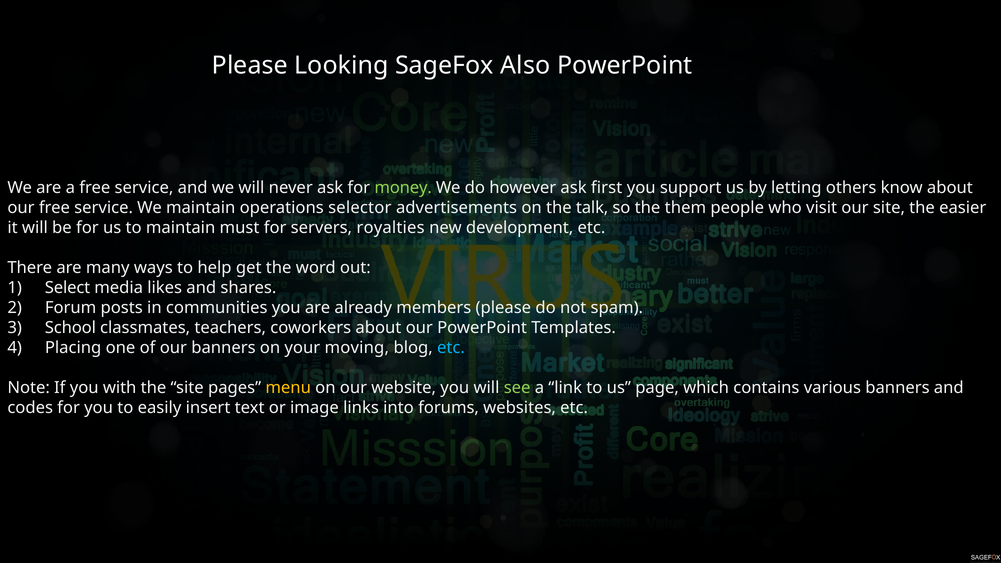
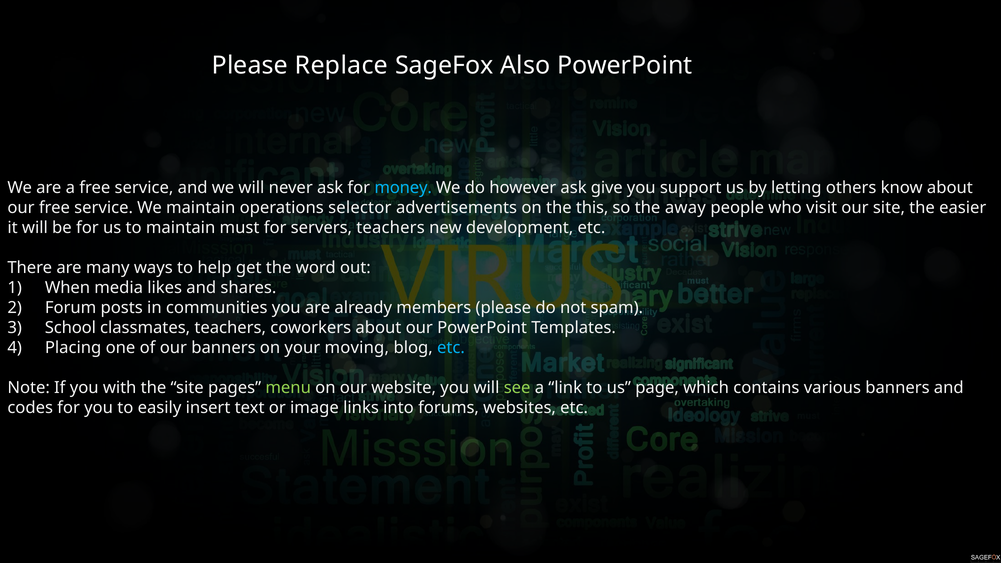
Looking: Looking -> Replace
money colour: light green -> light blue
first: first -> give
talk: talk -> this
them: them -> away
servers royalties: royalties -> teachers
Select: Select -> When
menu colour: yellow -> light green
